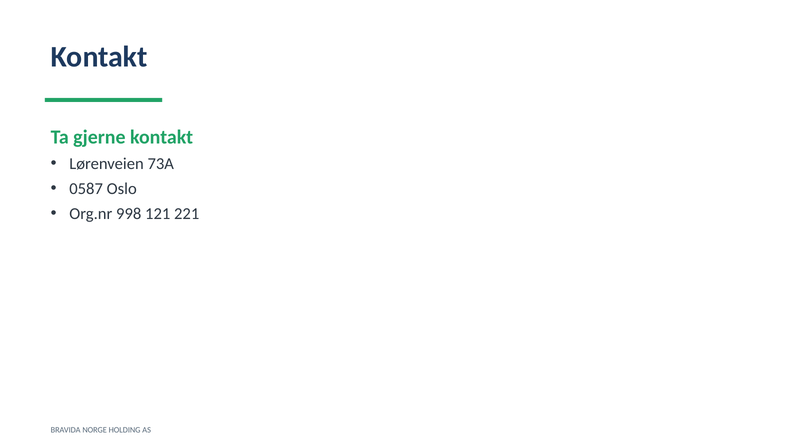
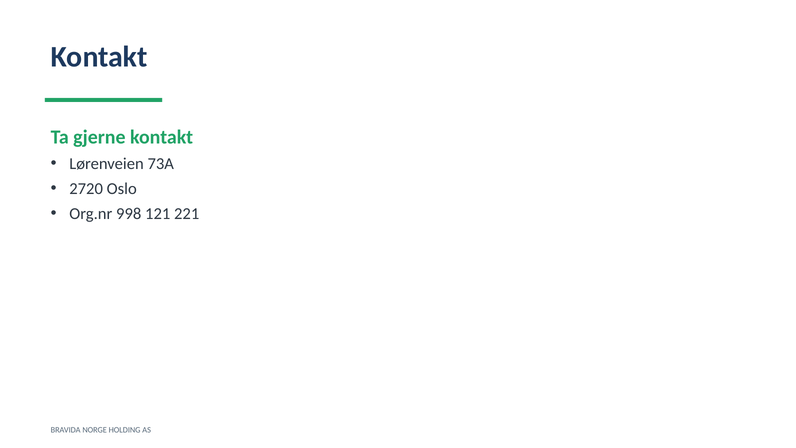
0587: 0587 -> 2720
